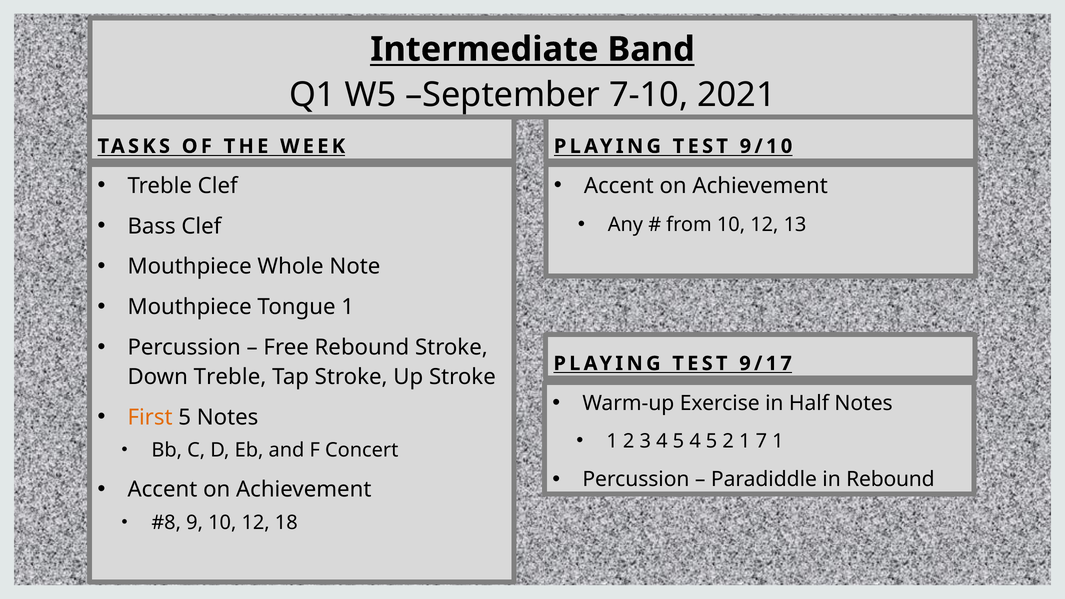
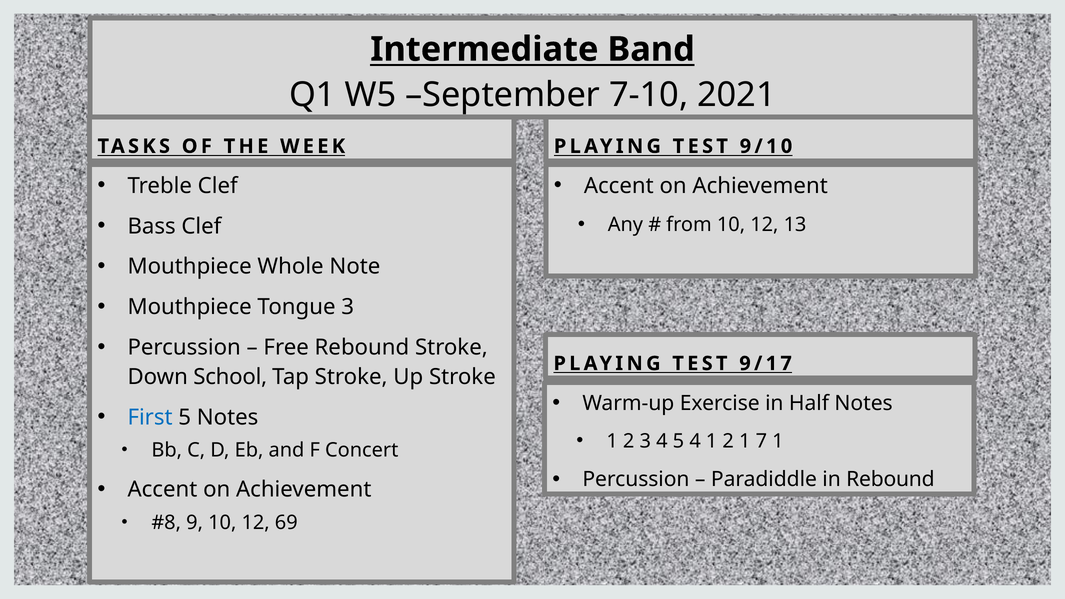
Tongue 1: 1 -> 3
Down Treble: Treble -> School
First colour: orange -> blue
5 4 5: 5 -> 1
18: 18 -> 69
